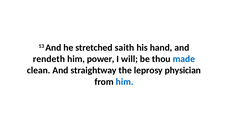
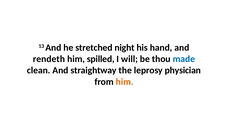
saith: saith -> night
power: power -> spilled
him at (125, 82) colour: blue -> orange
